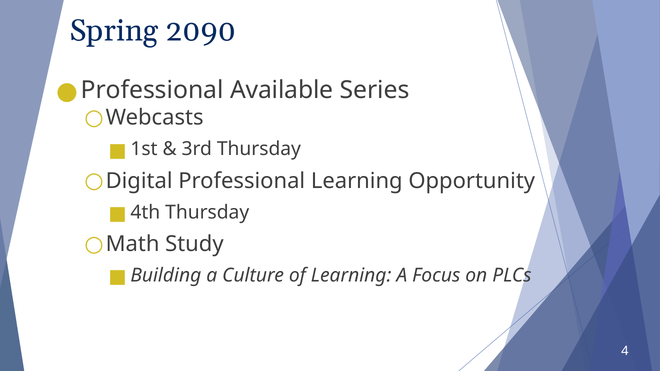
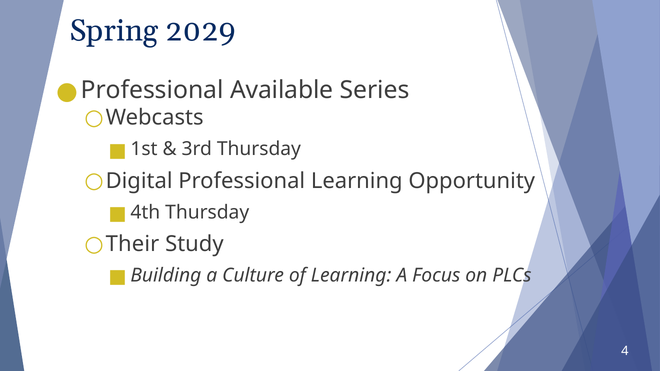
2090: 2090 -> 2029
Math: Math -> Their
